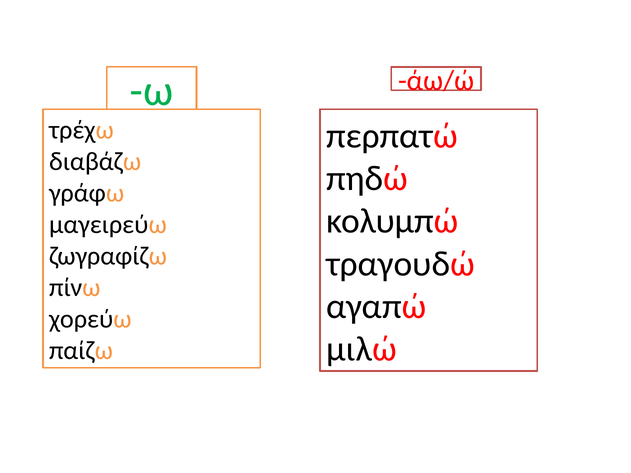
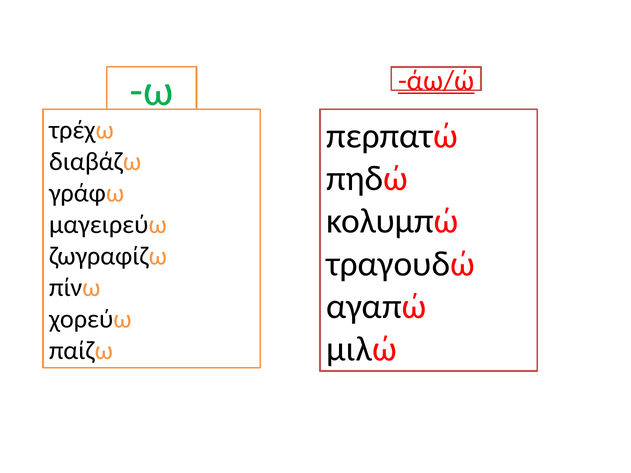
άω/ώ underline: none -> present
